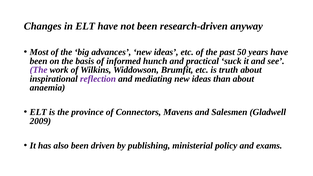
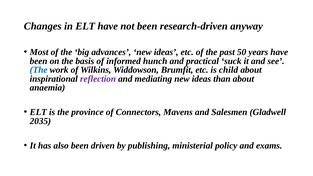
The at (39, 70) colour: purple -> blue
truth: truth -> child
2009: 2009 -> 2035
